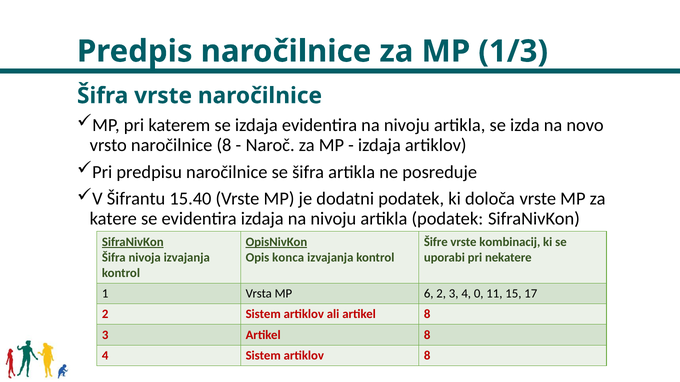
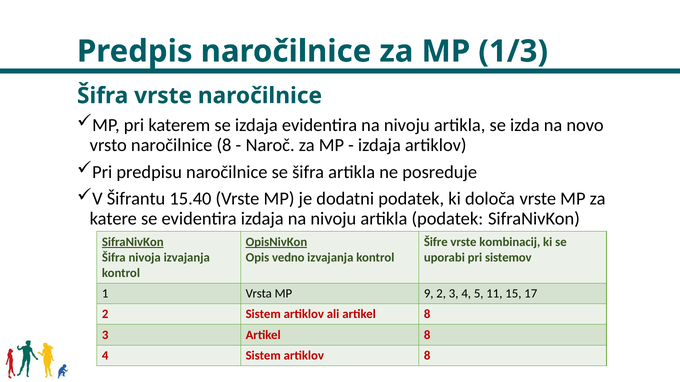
konca: konca -> vedno
nekatere: nekatere -> sistemov
6: 6 -> 9
0: 0 -> 5
